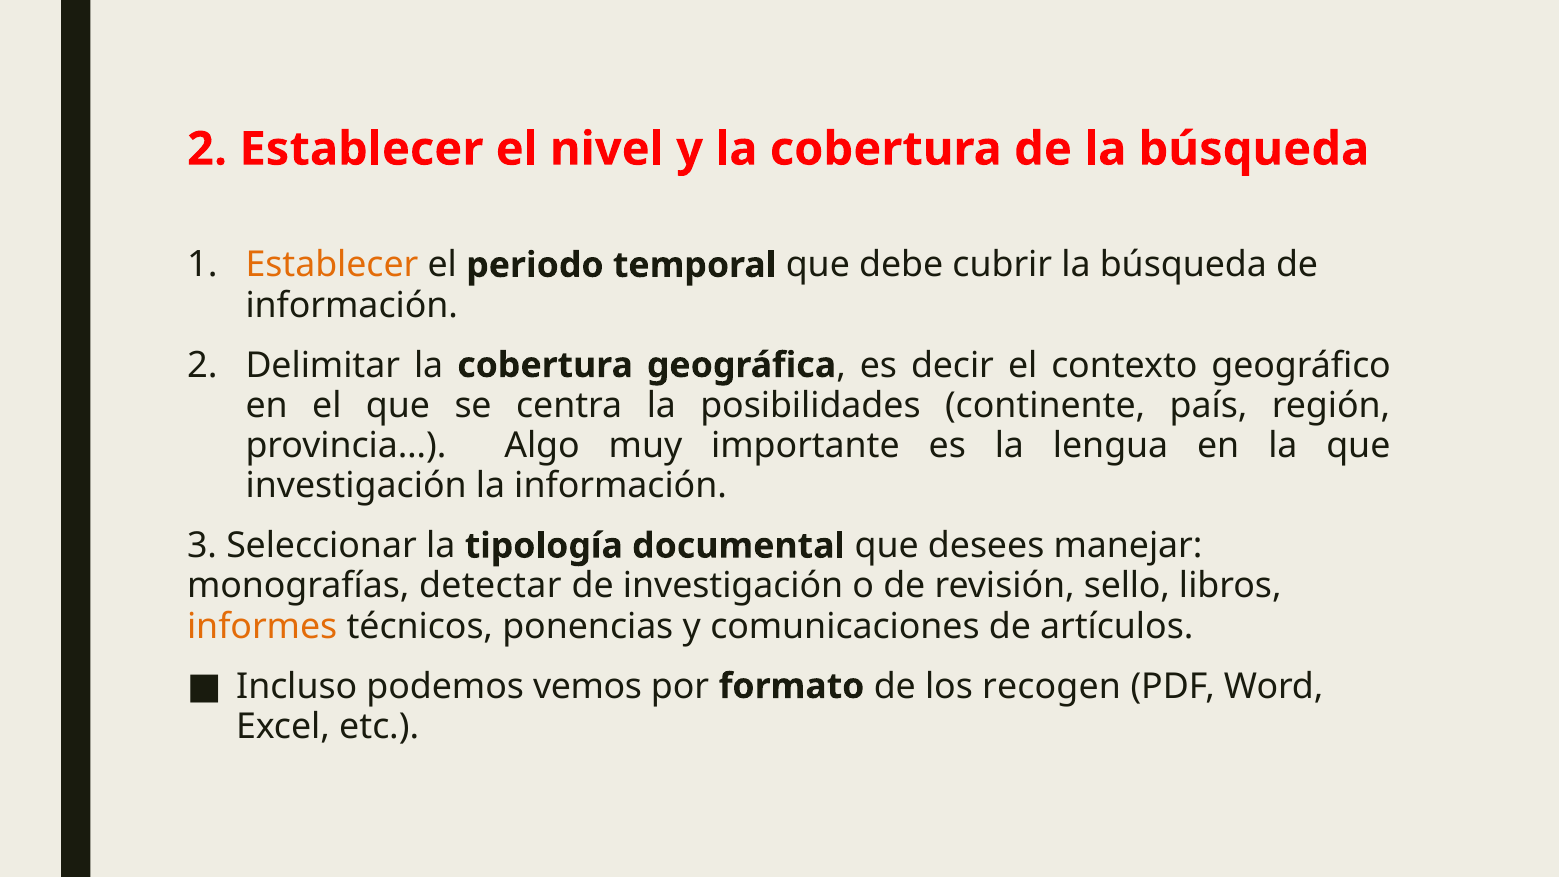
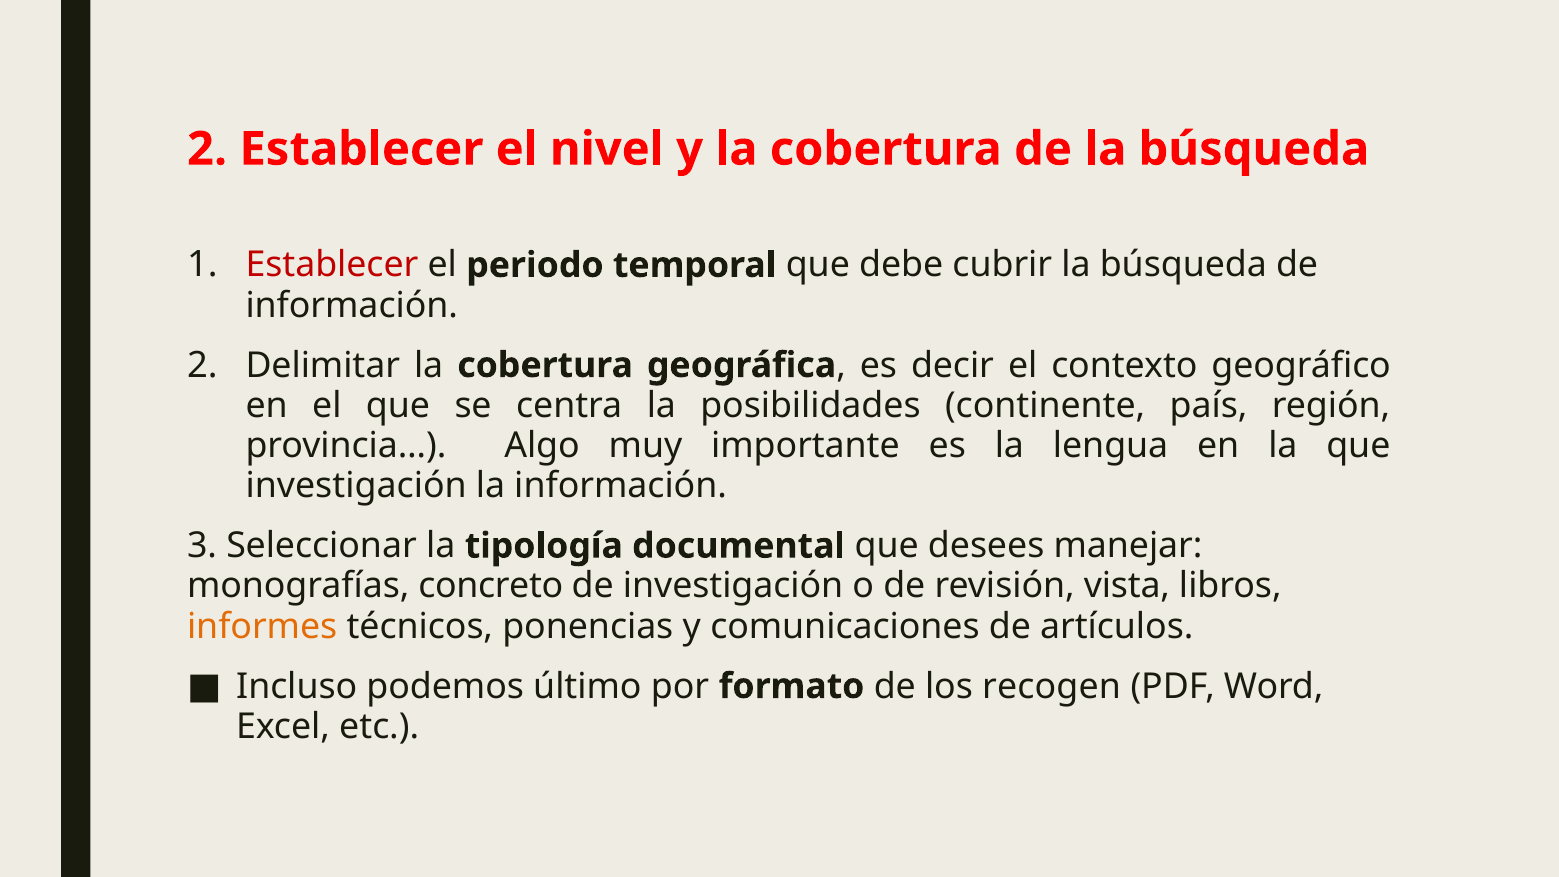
Establecer at (332, 265) colour: orange -> red
detectar: detectar -> concreto
sello: sello -> vista
vemos: vemos -> último
